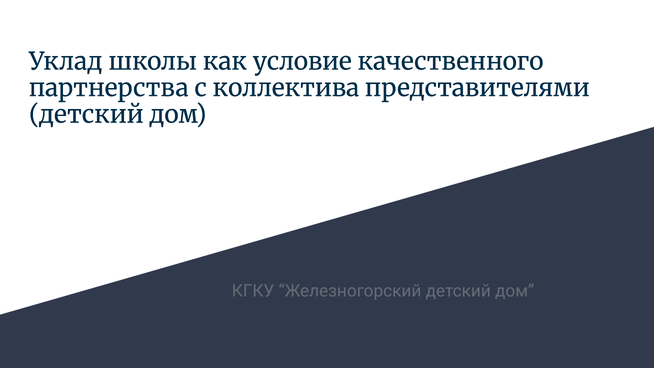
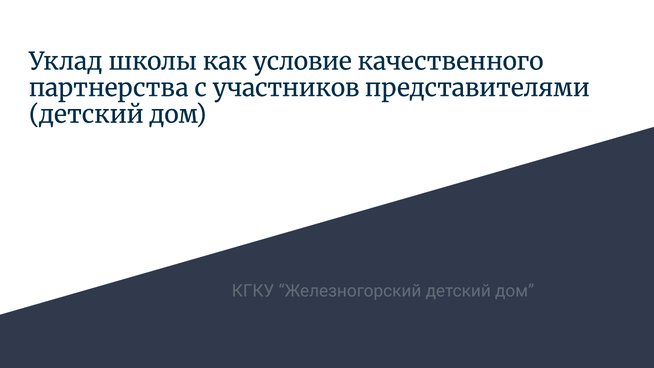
коллектива: коллектива -> участников
